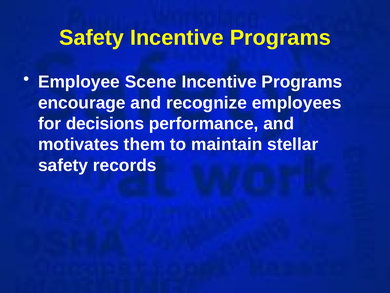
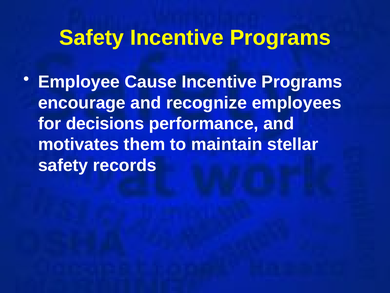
Scene: Scene -> Cause
